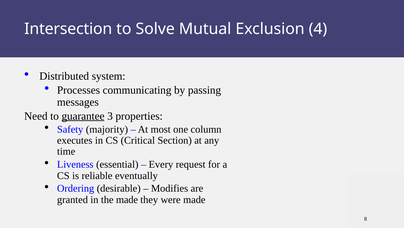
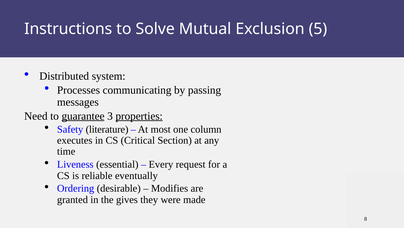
Intersection: Intersection -> Instructions
4: 4 -> 5
properties underline: none -> present
majority: majority -> literature
the made: made -> gives
